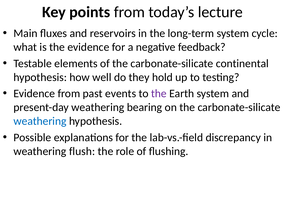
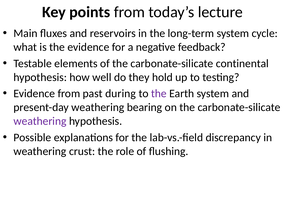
events: events -> during
weathering at (40, 121) colour: blue -> purple
flush: flush -> crust
